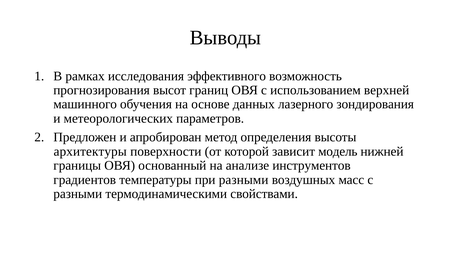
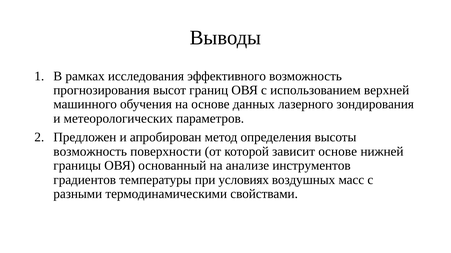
архитектуры at (90, 152): архитектуры -> возможность
зависит модель: модель -> основе
при разными: разными -> условиях
